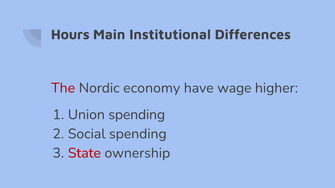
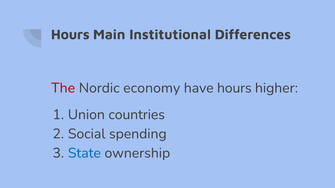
have wage: wage -> hours
Union spending: spending -> countries
State colour: red -> blue
